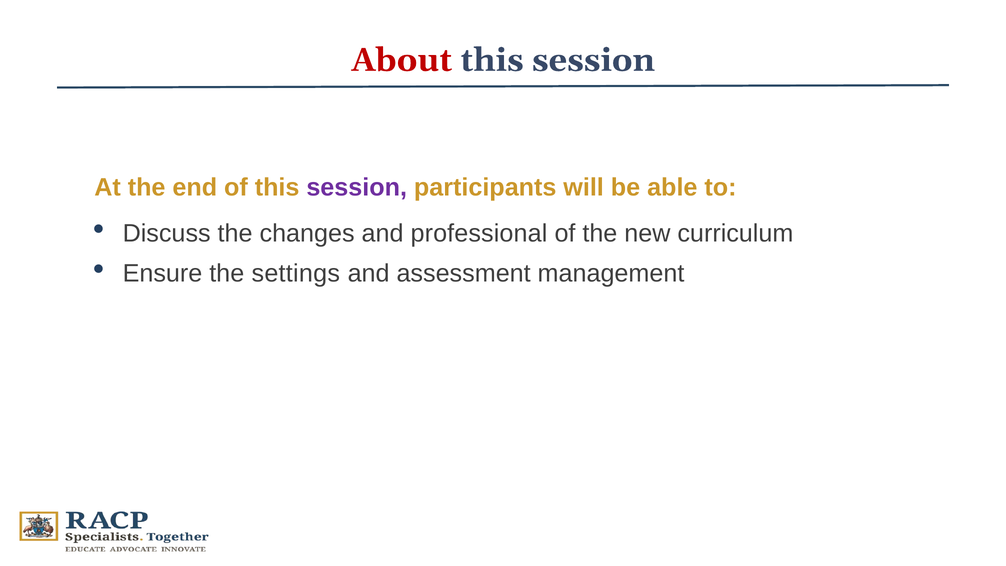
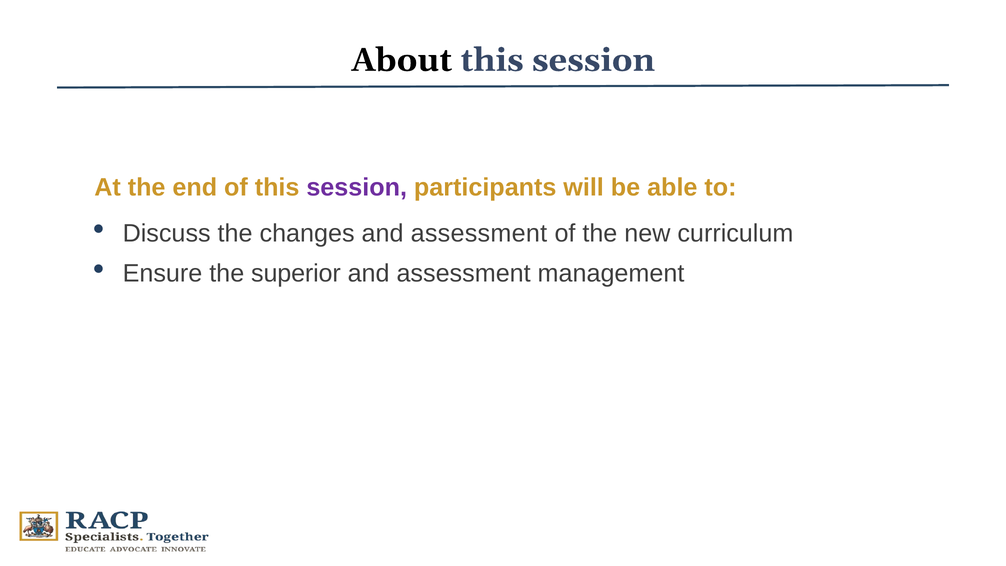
About colour: red -> black
changes and professional: professional -> assessment
settings: settings -> superior
